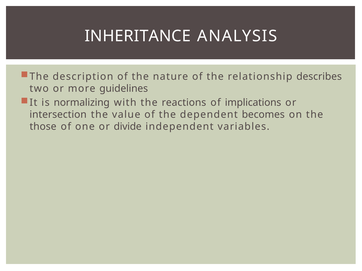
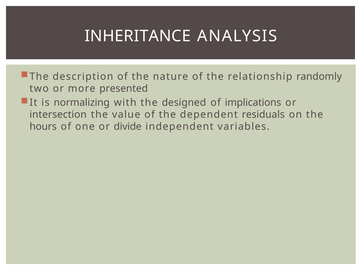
describes: describes -> randomly
guidelines: guidelines -> presented
reactions: reactions -> designed
becomes: becomes -> residuals
those: those -> hours
